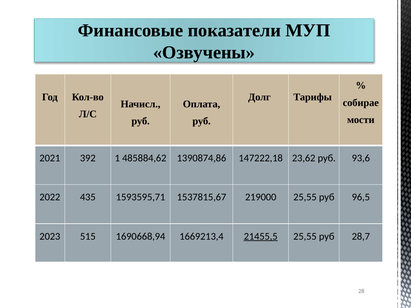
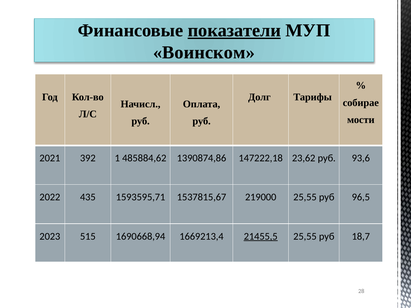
показатели underline: none -> present
Озвучены: Озвучены -> Воинском
28,7: 28,7 -> 18,7
